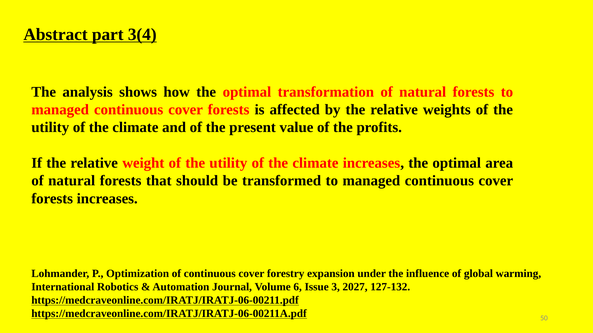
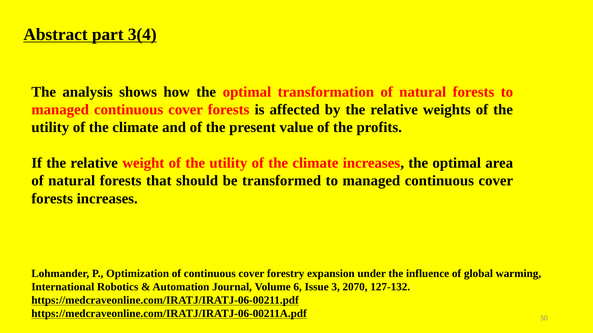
2027: 2027 -> 2070
